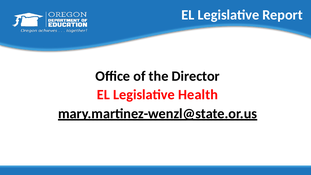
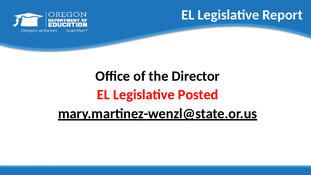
Health: Health -> Posted
